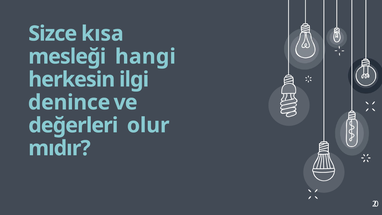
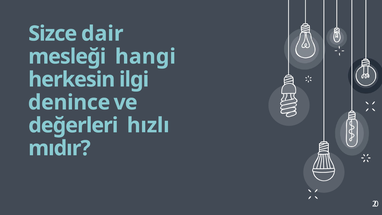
kısa: kısa -> dair
olur: olur -> hızlı
